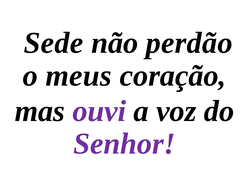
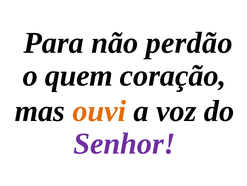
Sede: Sede -> Para
meus: meus -> quem
ouvi colour: purple -> orange
